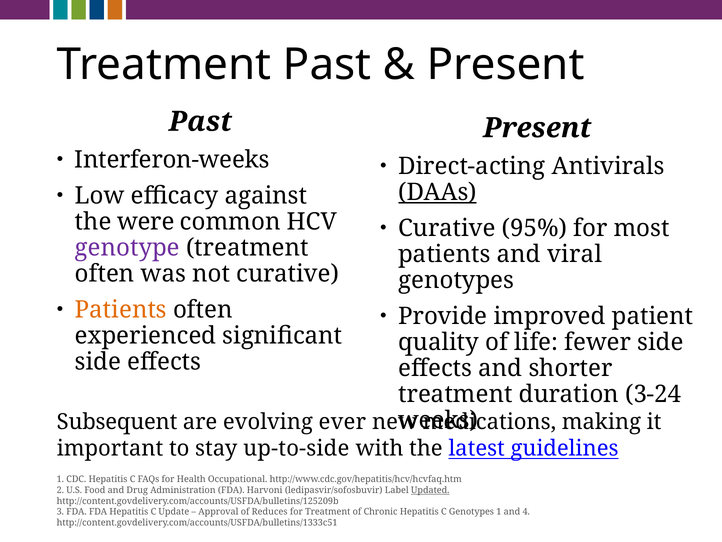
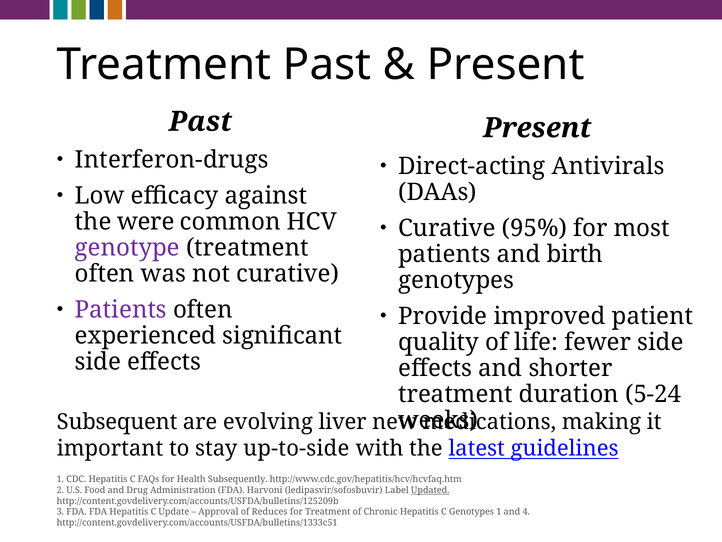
Interferon-weeks: Interferon-weeks -> Interferon-drugs
DAAs underline: present -> none
viral: viral -> birth
Patients at (121, 310) colour: orange -> purple
3-24: 3-24 -> 5-24
ever: ever -> liver
Occupational: Occupational -> Subsequently
